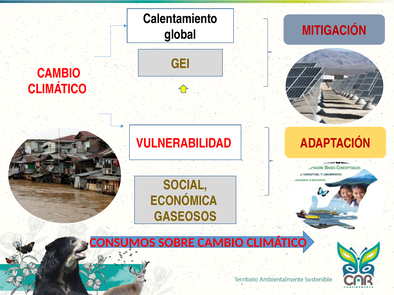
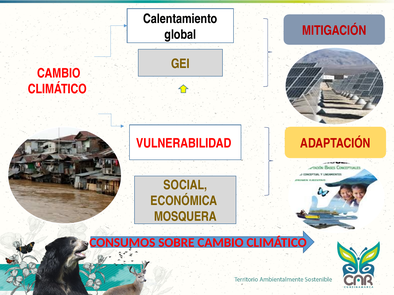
GASEOSOS: GASEOSOS -> MOSQUERA
